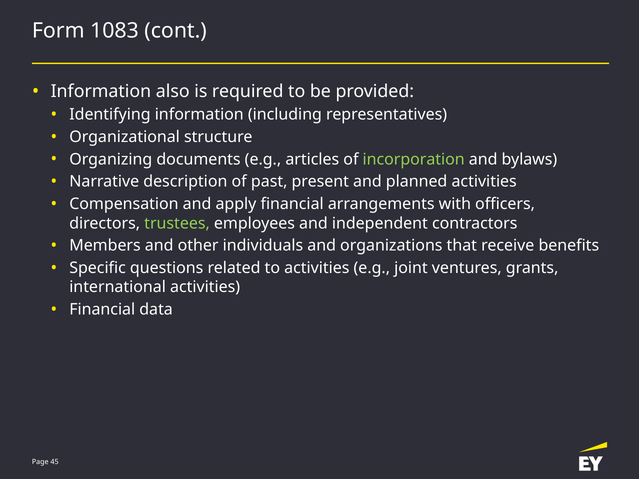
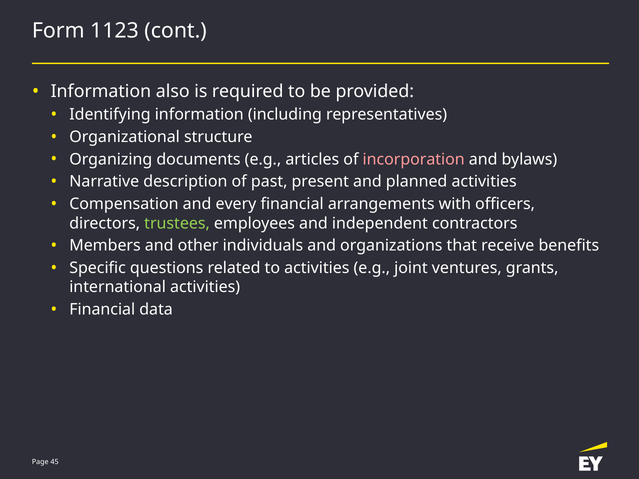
1083: 1083 -> 1123
incorporation colour: light green -> pink
apply: apply -> every
